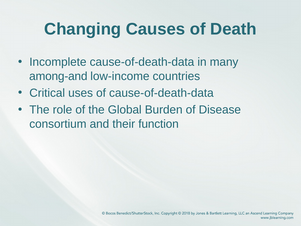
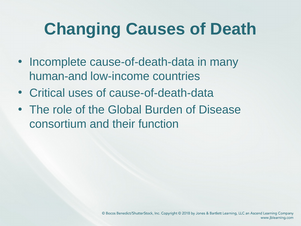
among-and: among-and -> human-and
